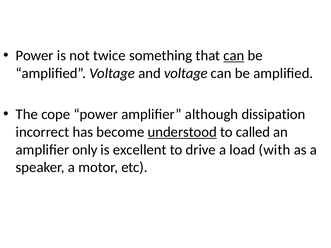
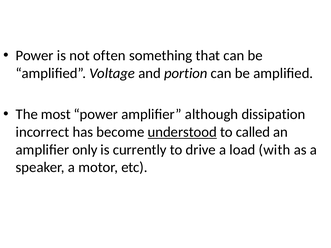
twice: twice -> often
can at (234, 56) underline: present -> none
and voltage: voltage -> portion
cope: cope -> most
excellent: excellent -> currently
